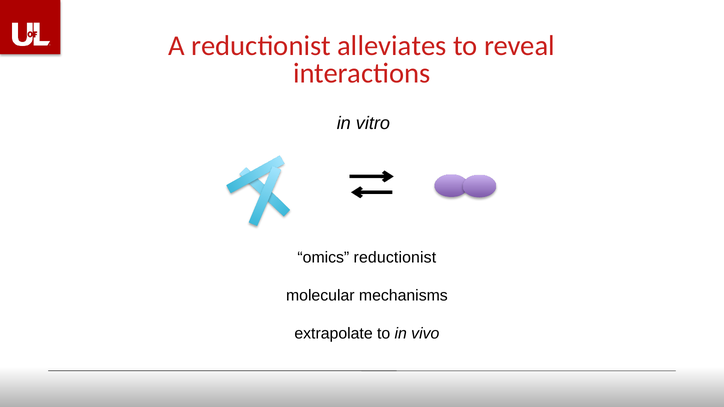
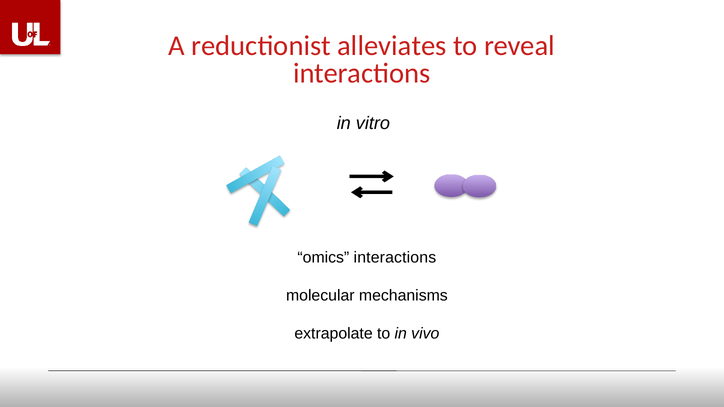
omics reductionist: reductionist -> interactions
